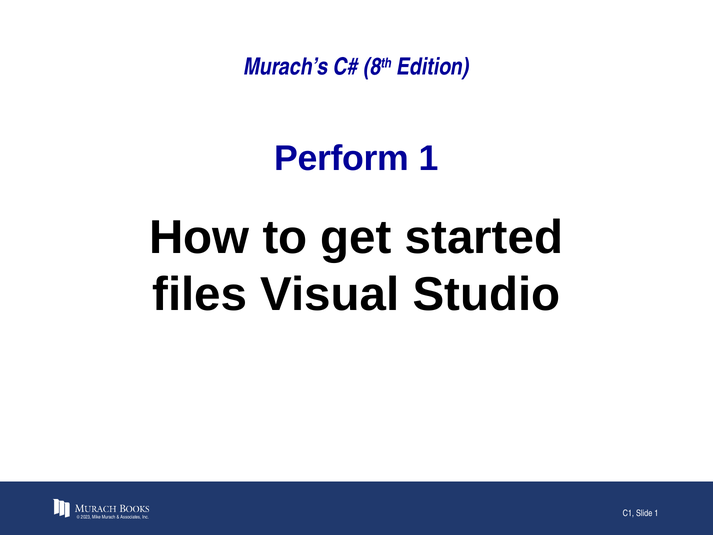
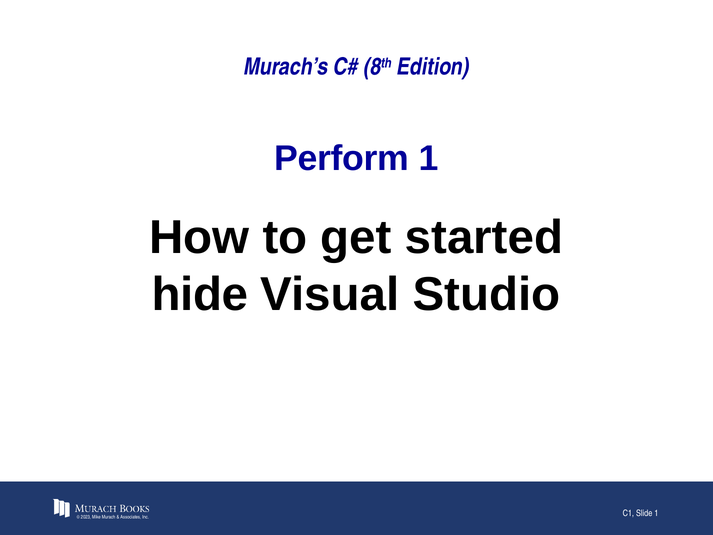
files: files -> hide
